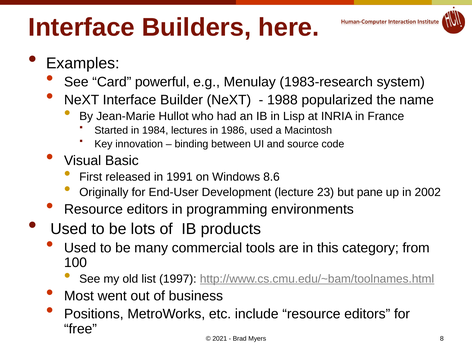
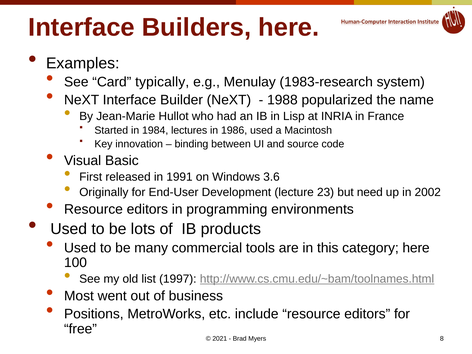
powerful: powerful -> typically
8.6: 8.6 -> 3.6
pane: pane -> need
category from: from -> here
